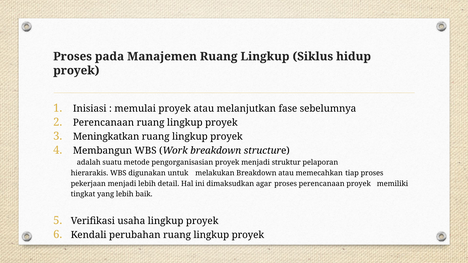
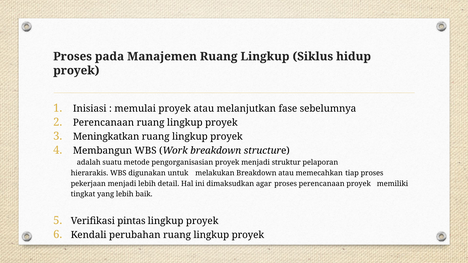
usaha: usaha -> pintas
